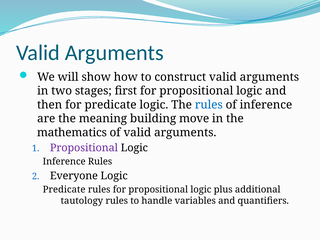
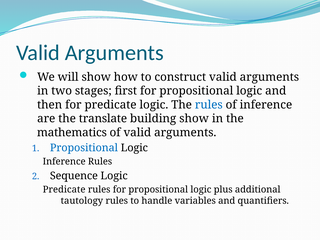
meaning: meaning -> translate
building move: move -> show
Propositional at (84, 148) colour: purple -> blue
Everyone: Everyone -> Sequence
